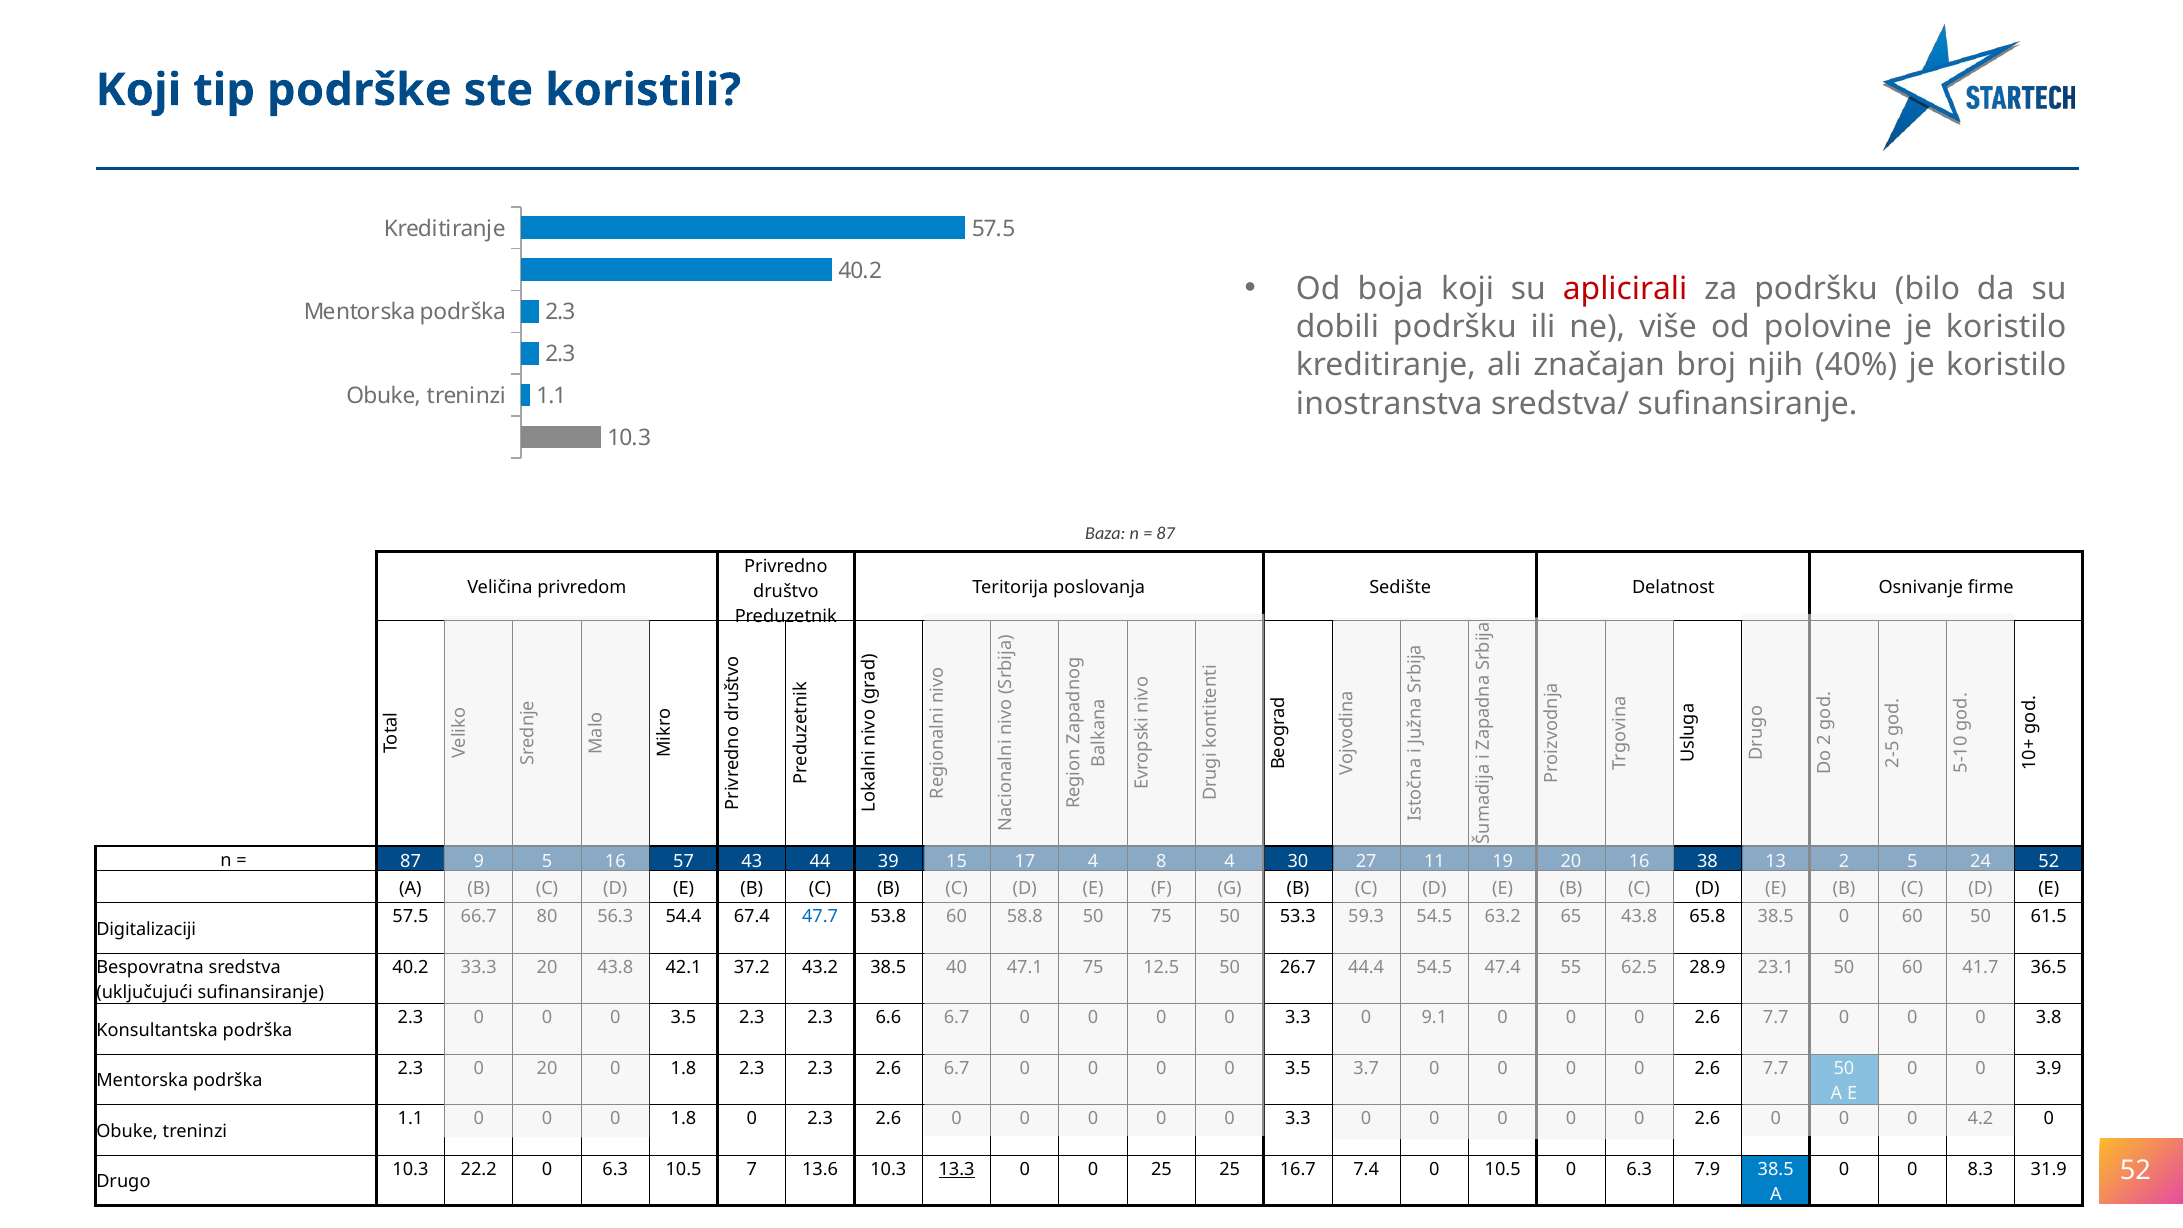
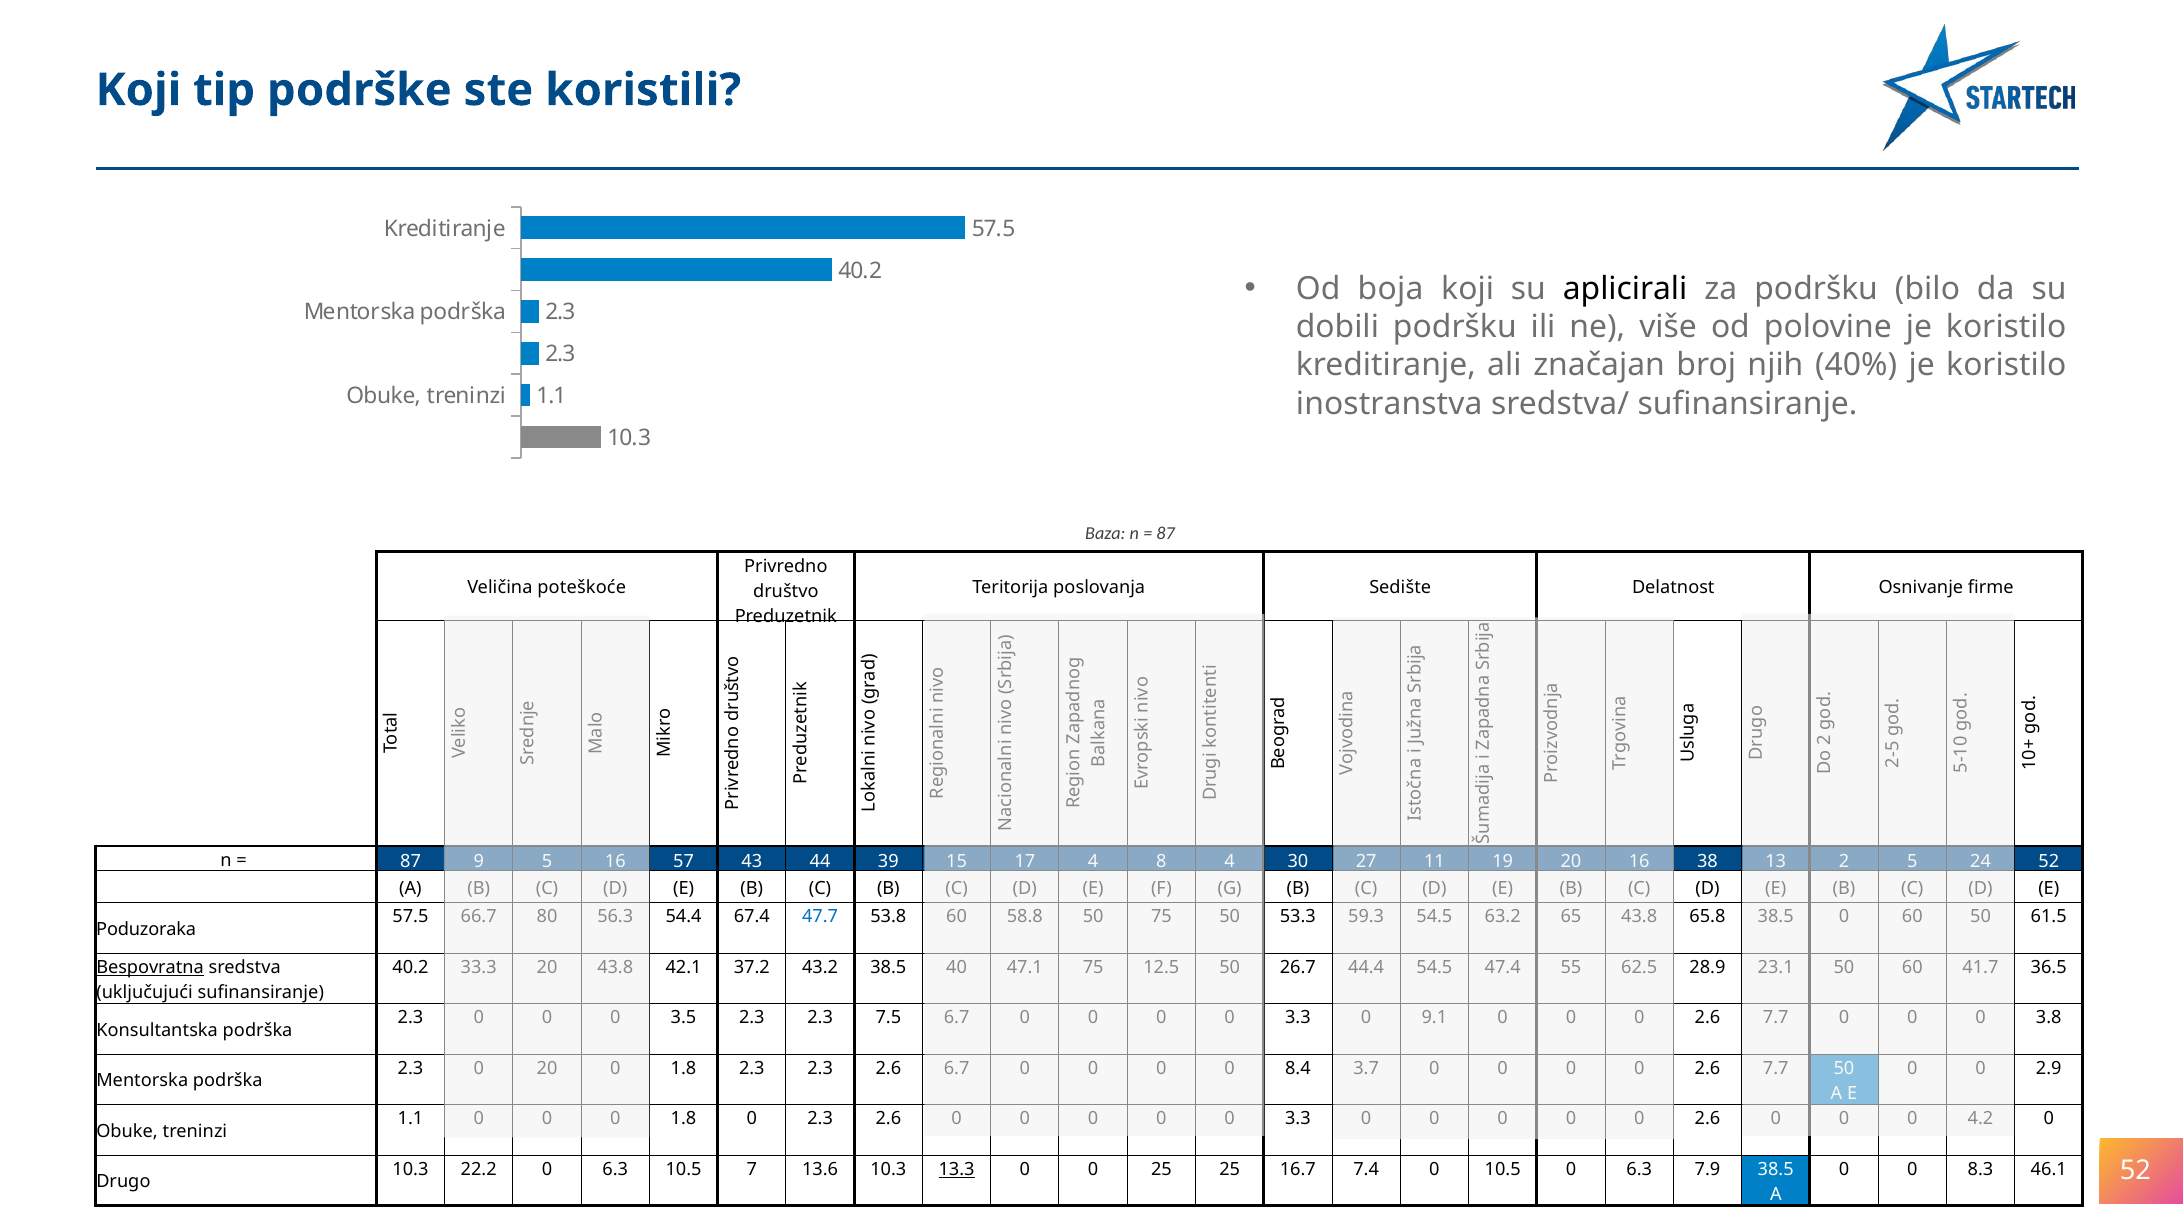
aplicirali colour: red -> black
privredom: privredom -> poteškoće
Digitalizaciji: Digitalizaciji -> Poduzoraka
Bespovratna underline: none -> present
6.6: 6.6 -> 7.5
3.5 at (1298, 1068): 3.5 -> 8.4
3.9: 3.9 -> 2.9
31.9: 31.9 -> 46.1
